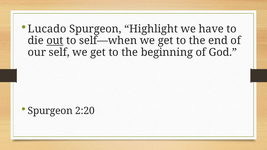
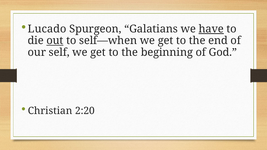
Highlight: Highlight -> Galatians
have underline: none -> present
Spurgeon at (50, 111): Spurgeon -> Christian
